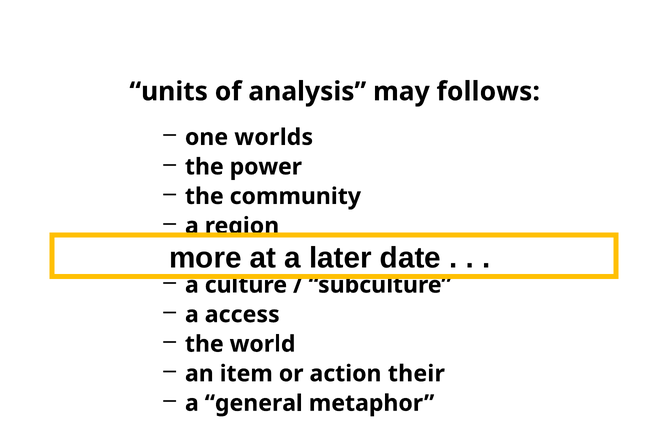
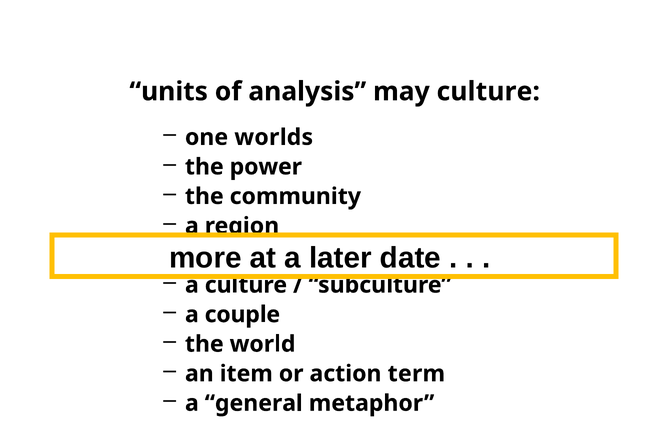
may follows: follows -> culture
access: access -> couple
their: their -> term
